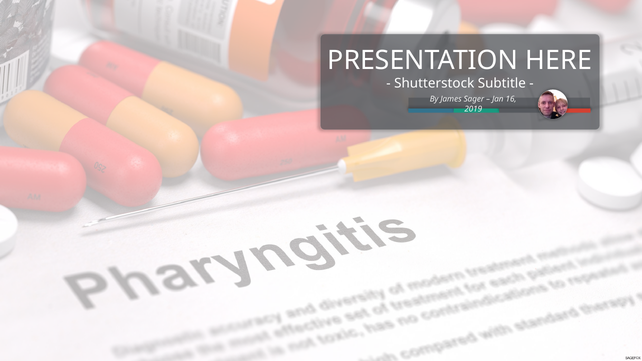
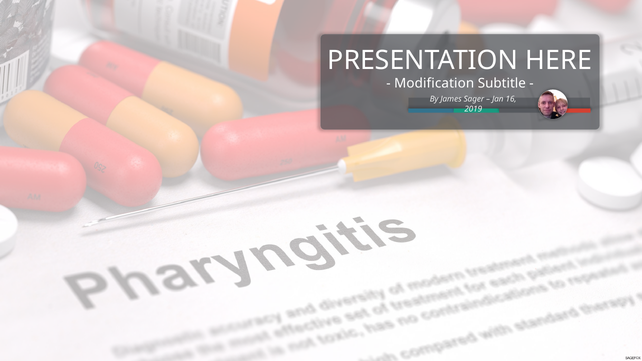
Shutterstock: Shutterstock -> Modification
